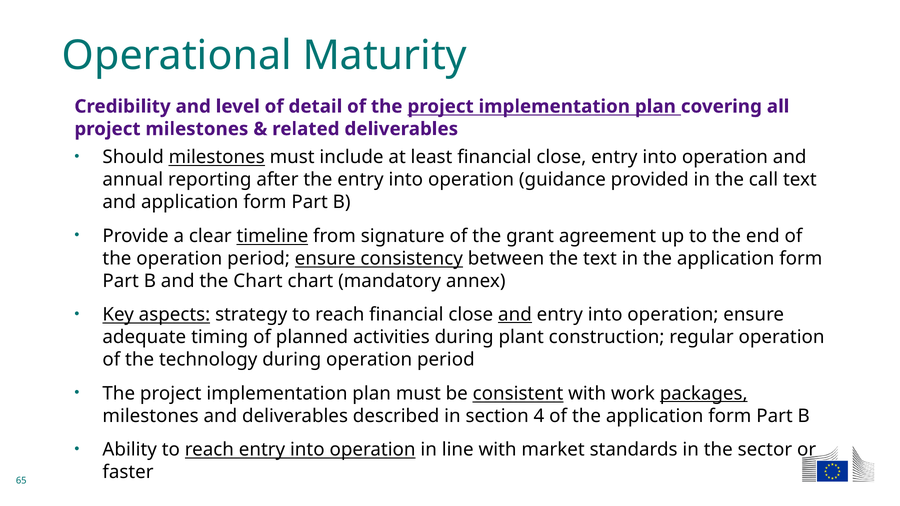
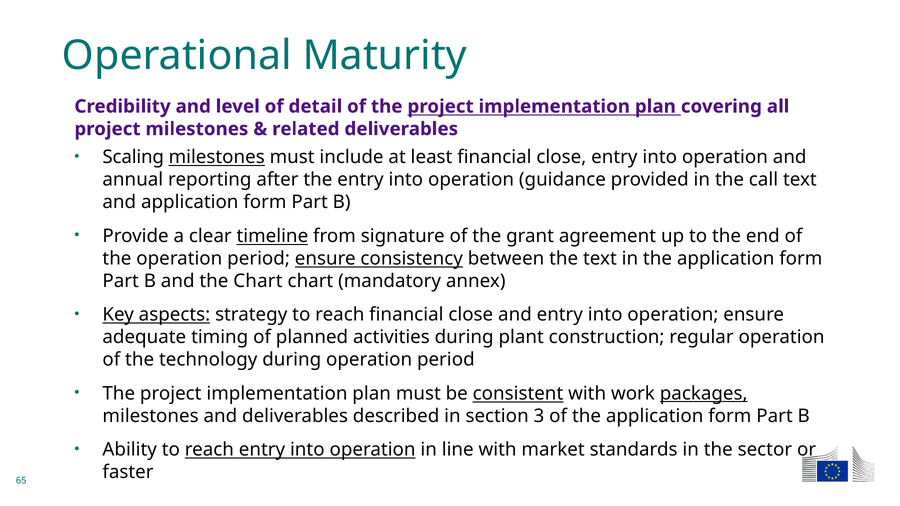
Should: Should -> Scaling
and at (515, 315) underline: present -> none
4: 4 -> 3
